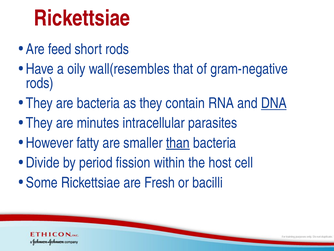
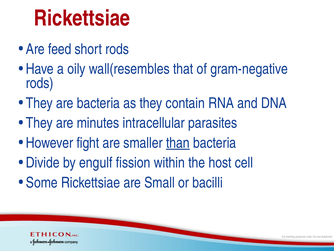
DNA underline: present -> none
fatty: fatty -> fight
period: period -> engulf
Fresh: Fresh -> Small
